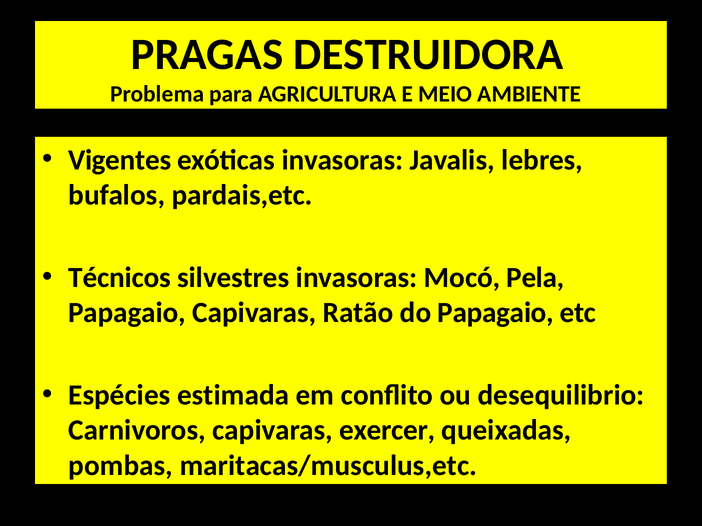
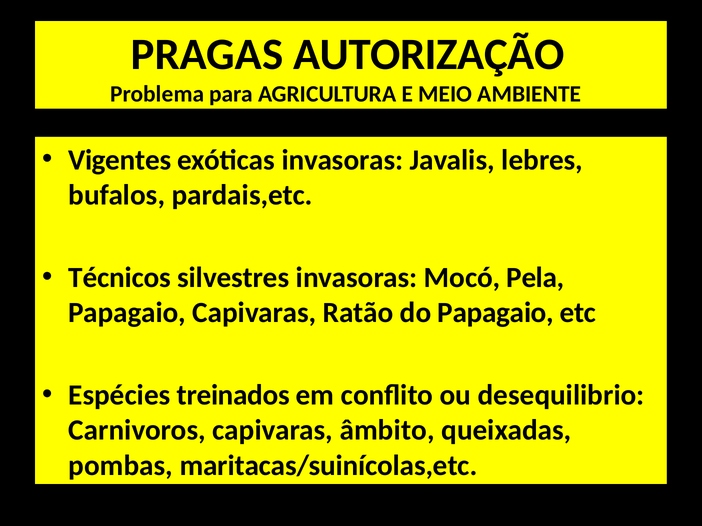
DESTRUIDORA: DESTRUIDORA -> AUTORIZAÇÃO
estimada: estimada -> treinados
exercer: exercer -> âmbito
maritacas/musculus,etc: maritacas/musculus,etc -> maritacas/suinícolas,etc
